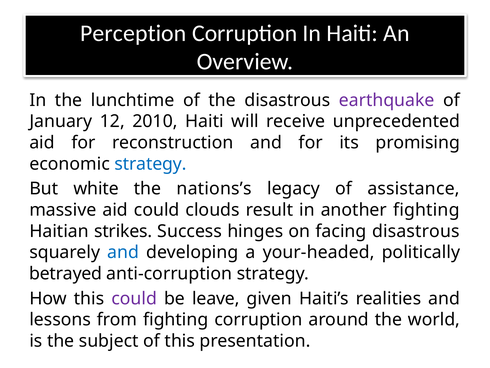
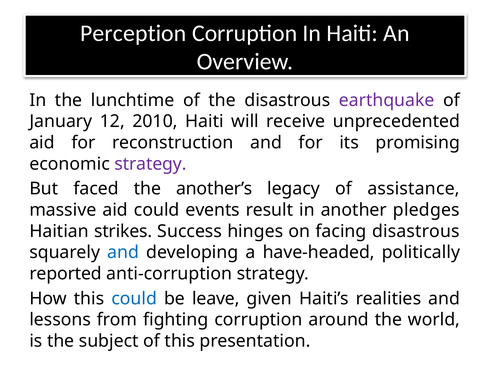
strategy at (151, 164) colour: blue -> purple
white: white -> faced
nations’s: nations’s -> another’s
clouds: clouds -> events
another fighting: fighting -> pledges
your‐headed: your‐headed -> have‐headed
betrayed: betrayed -> reported
could at (134, 298) colour: purple -> blue
